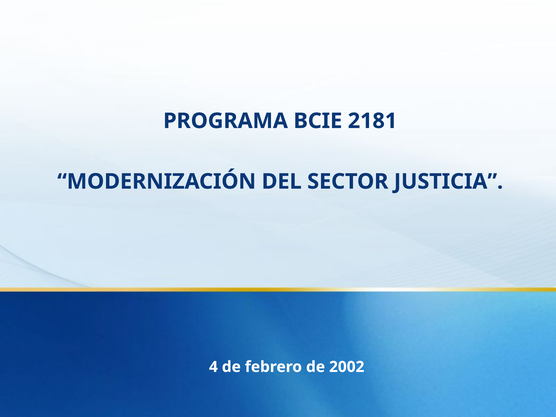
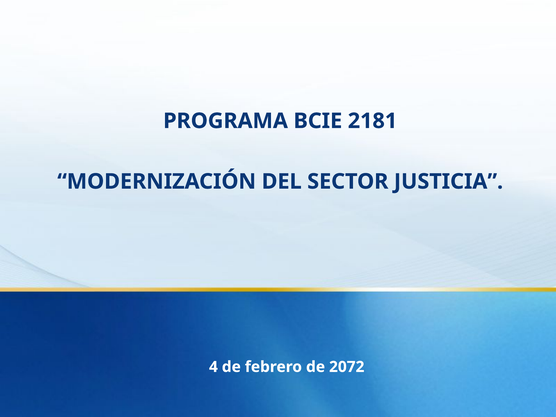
2002: 2002 -> 2072
